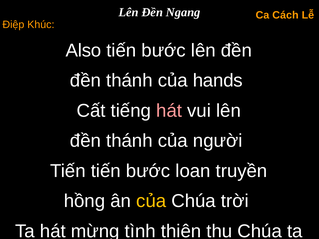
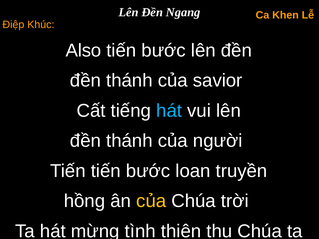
Cách: Cách -> Khen
hands: hands -> savior
hát at (169, 111) colour: pink -> light blue
